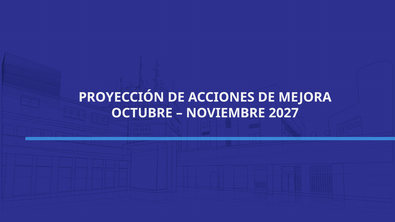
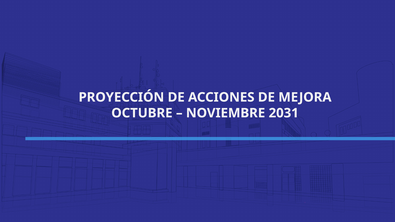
2027: 2027 -> 2031
